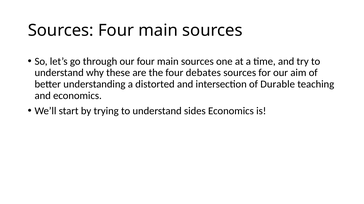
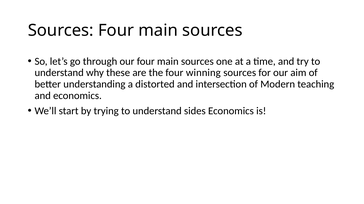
debates: debates -> winning
Durable: Durable -> Modern
